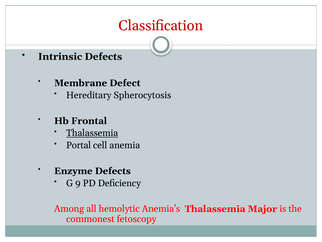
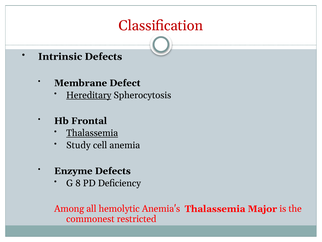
Hereditary underline: none -> present
Portal: Portal -> Study
9: 9 -> 8
fetoscopy: fetoscopy -> restricted
